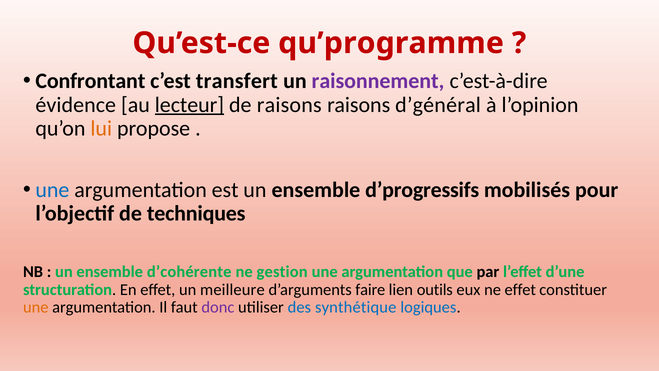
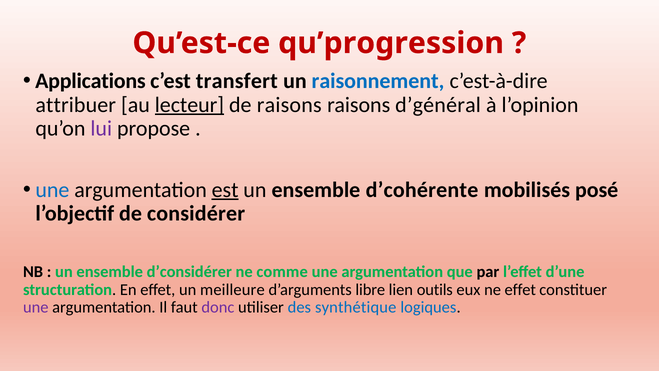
qu’programme: qu’programme -> qu’progression
Confrontant: Confrontant -> Applications
raisonnement colour: purple -> blue
évidence: évidence -> attribuer
lui colour: orange -> purple
est underline: none -> present
d’progressifs: d’progressifs -> d’cohérente
pour: pour -> posé
techniques: techniques -> considérer
d’cohérente: d’cohérente -> d’considérer
gestion: gestion -> comme
faire: faire -> libre
une at (36, 307) colour: orange -> purple
